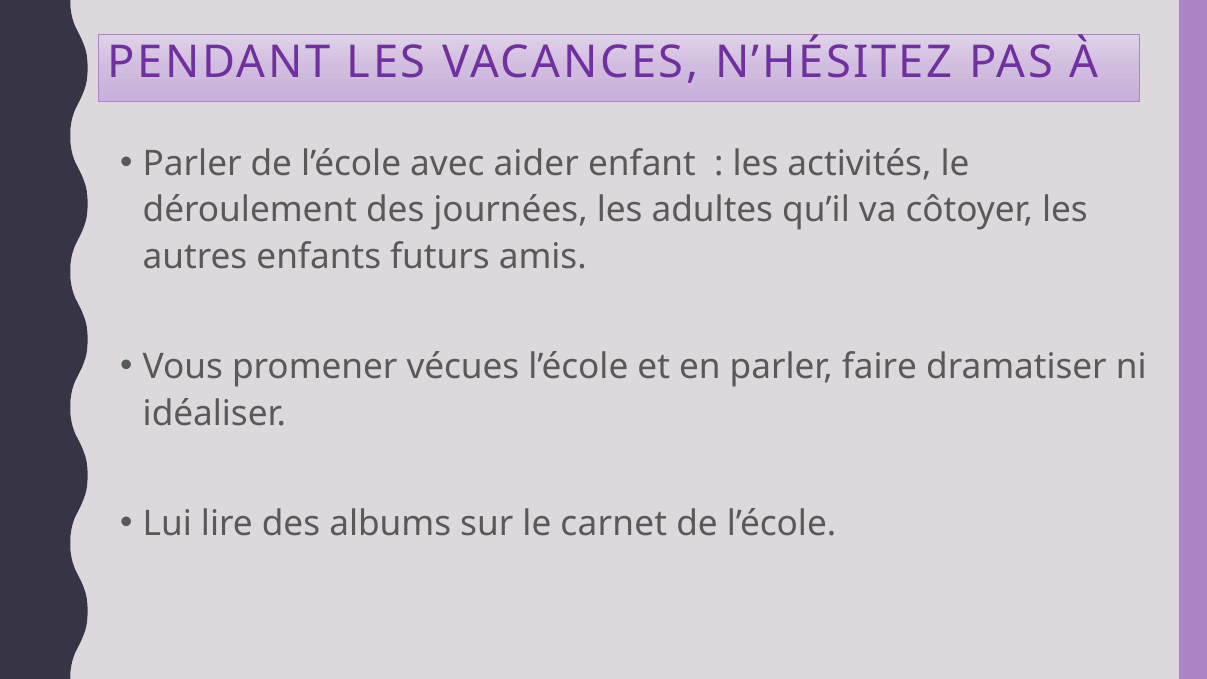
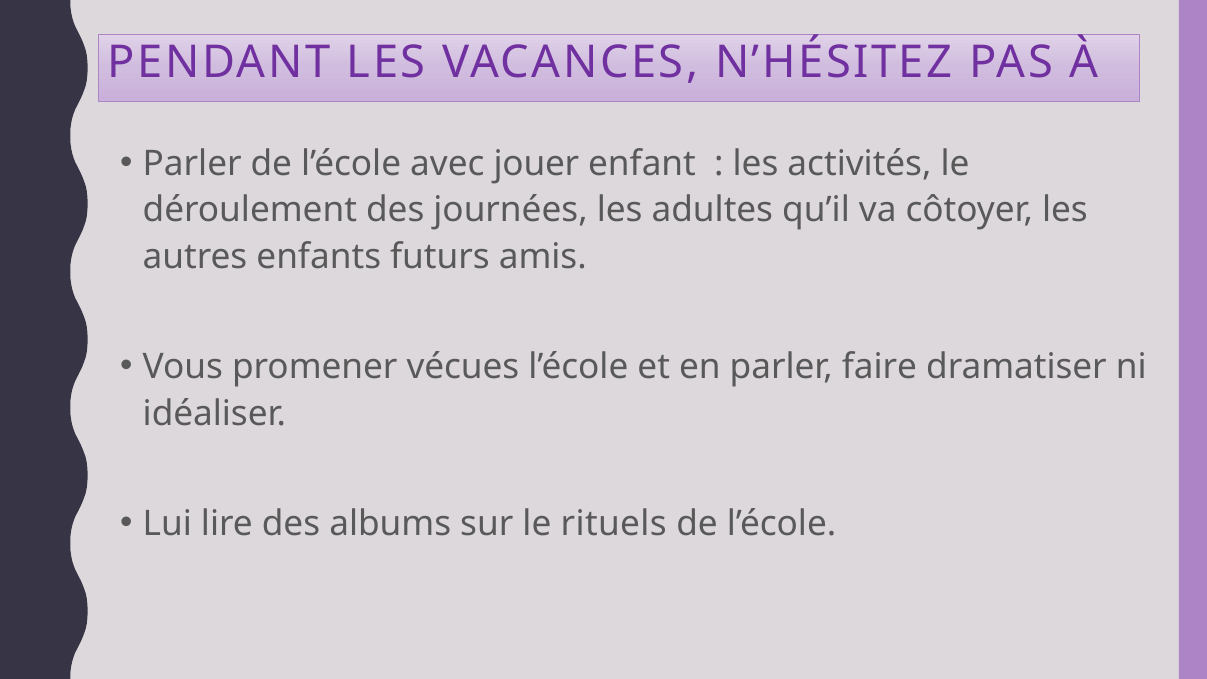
aider: aider -> jouer
carnet: carnet -> rituels
